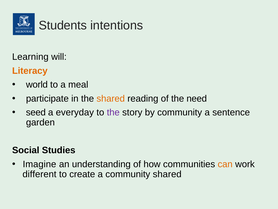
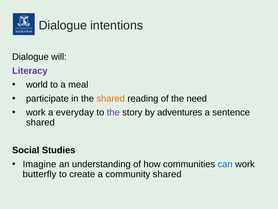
Students at (63, 25): Students -> Dialogue
Learning at (30, 57): Learning -> Dialogue
Literacy colour: orange -> purple
seed at (36, 112): seed -> work
by community: community -> adventures
garden at (40, 122): garden -> shared
can colour: orange -> blue
different: different -> butterfly
